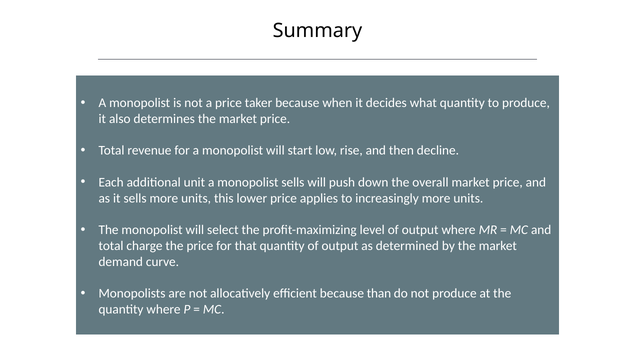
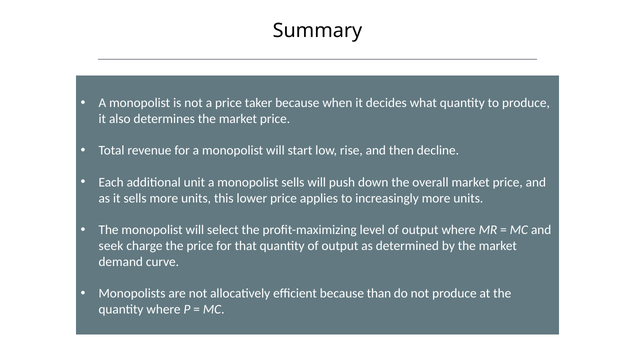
total at (111, 246): total -> seek
